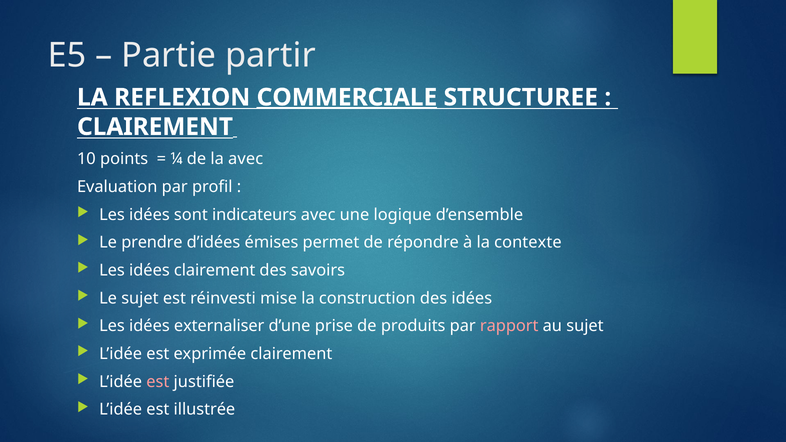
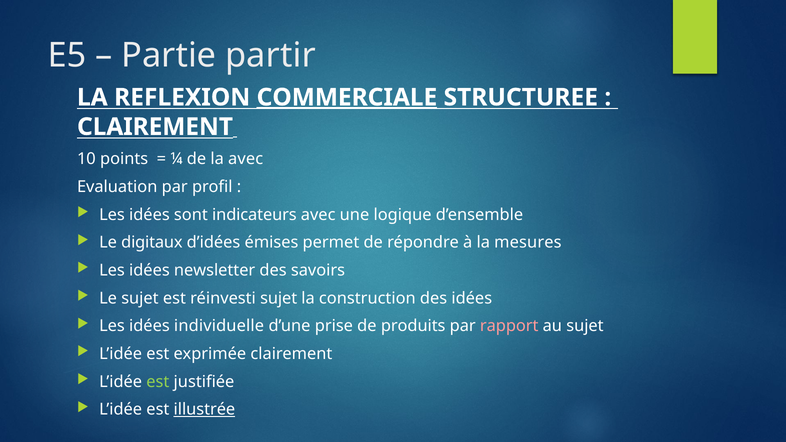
prendre: prendre -> digitaux
contexte: contexte -> mesures
idées clairement: clairement -> newsletter
réinvesti mise: mise -> sujet
externaliser: externaliser -> individuelle
est at (158, 382) colour: pink -> light green
illustrée underline: none -> present
